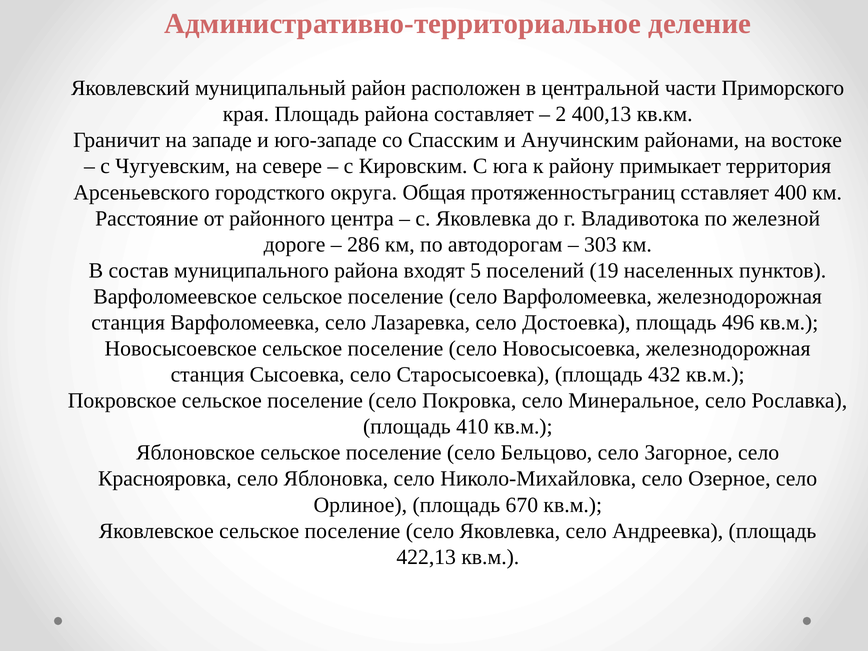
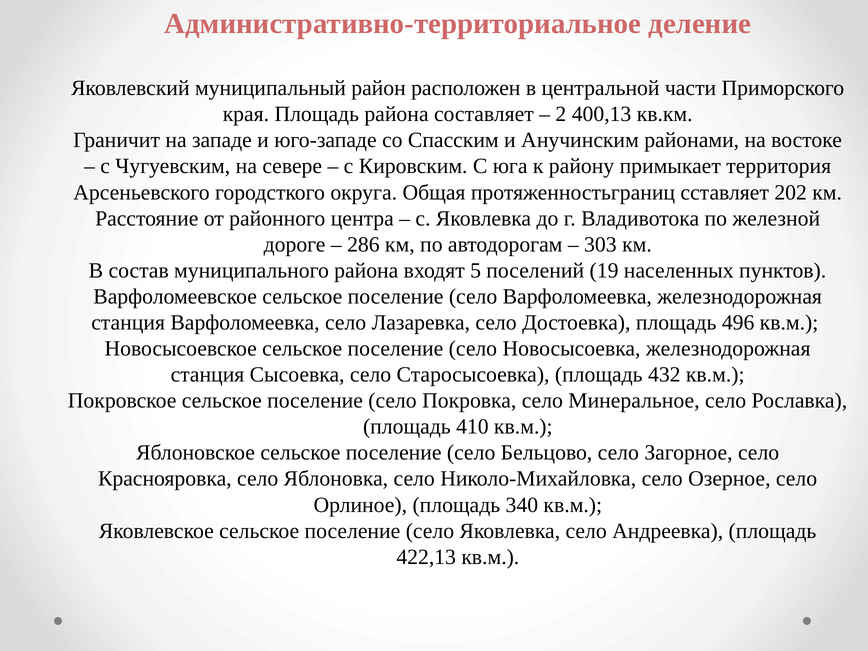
400: 400 -> 202
670: 670 -> 340
